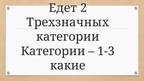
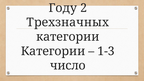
Едет: Едет -> Году
какие: какие -> число
